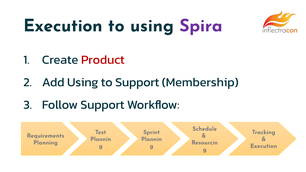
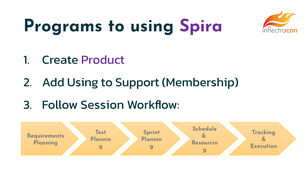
Execution at (63, 26): Execution -> Programs
Product colour: red -> purple
Follow Support: Support -> Session
